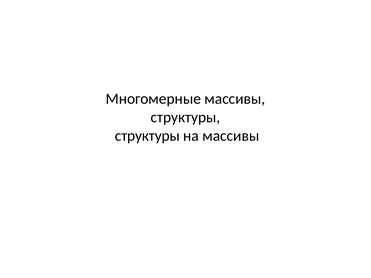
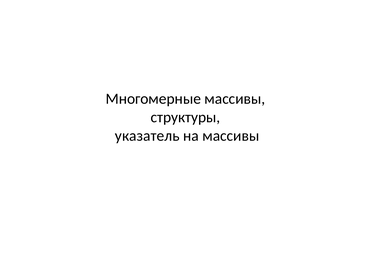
структуры at (147, 136): структуры -> указатель
